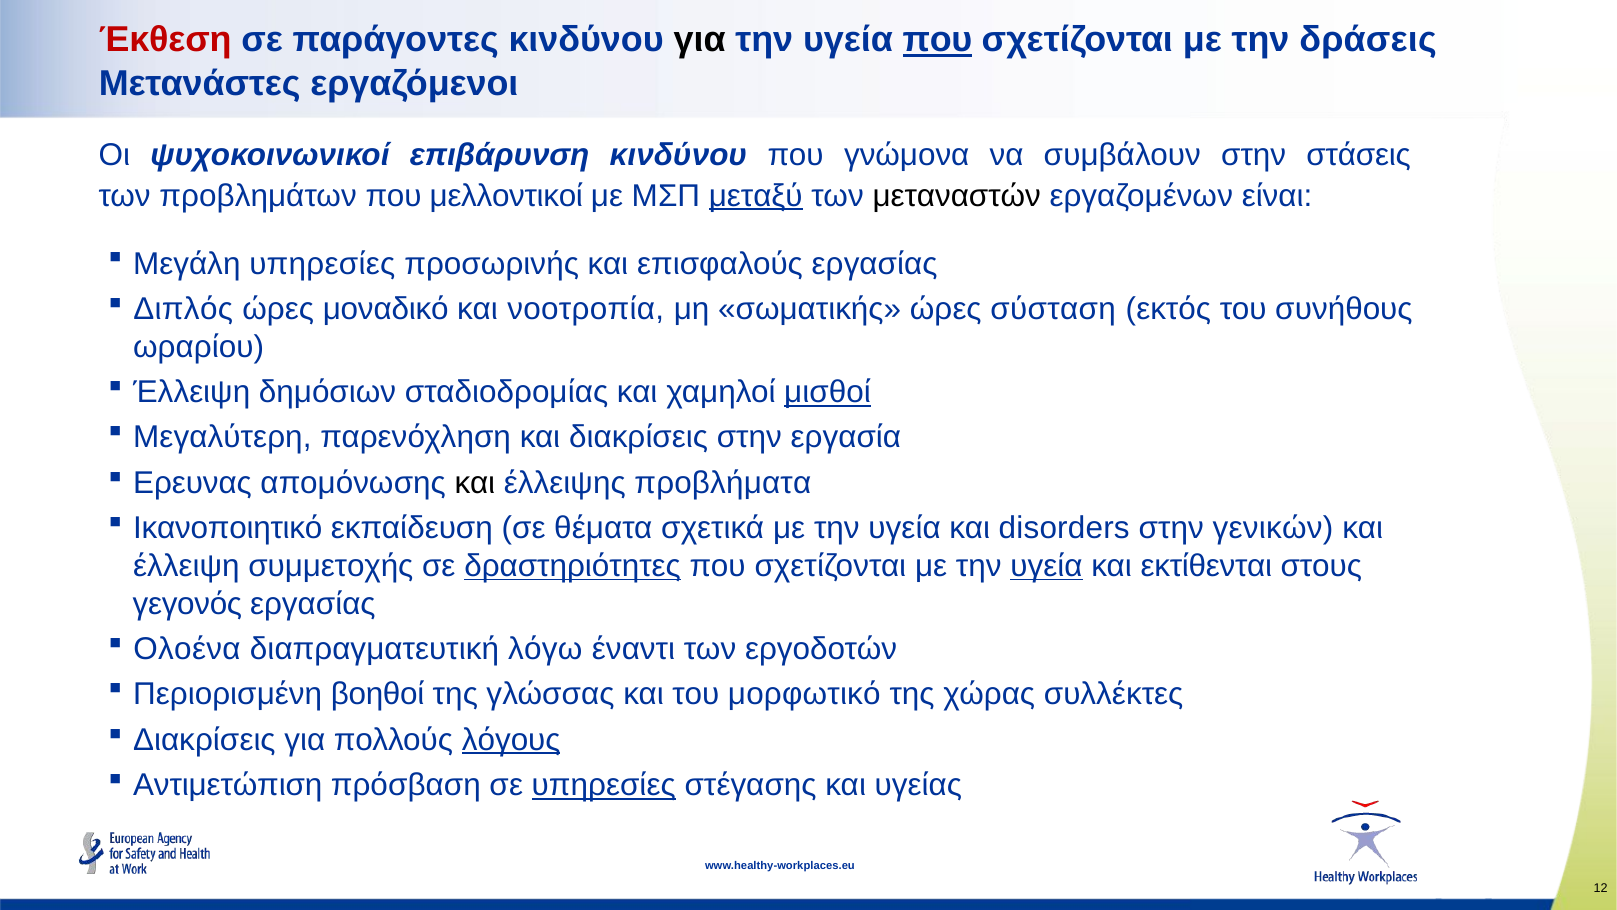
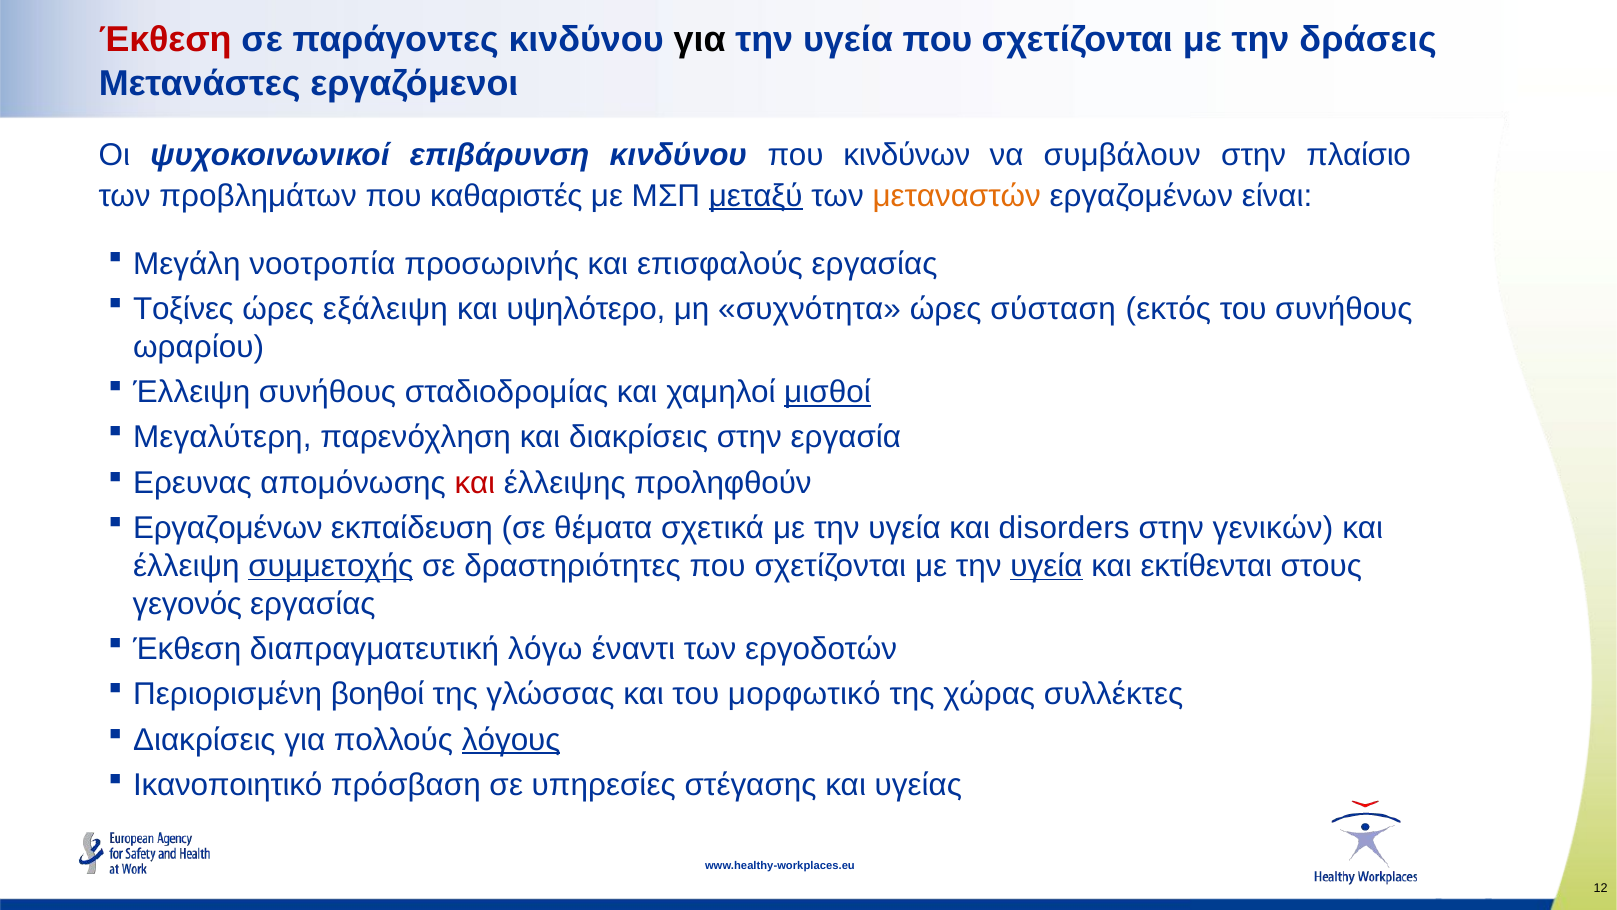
που at (937, 40) underline: present -> none
γνώμονα: γνώμονα -> κινδύνων
στάσεις: στάσεις -> πλαίσιο
μελλοντικοί: μελλοντικοί -> καθαριστές
μεταναστών colour: black -> orange
Μεγάλη υπηρεσίες: υπηρεσίες -> νοοτροπία
Διπλός: Διπλός -> Τοξίνες
μοναδικό: μοναδικό -> εξάλειψη
νοοτροπία: νοοτροπία -> υψηλότερο
σωματικής: σωματικής -> συχνότητα
Έλλειψη δημόσιων: δημόσιων -> συνήθους
και at (475, 483) colour: black -> red
προβλήματα: προβλήματα -> προληφθούν
Ικανοποιητικό at (228, 528): Ικανοποιητικό -> Εργαζομένων
συμμετοχής underline: none -> present
δραστηριότητες underline: present -> none
Ολοένα at (187, 649): Ολοένα -> Έκθεση
Αντιμετώπιση: Αντιμετώπιση -> Ικανοποιητικό
υπηρεσίες at (604, 785) underline: present -> none
